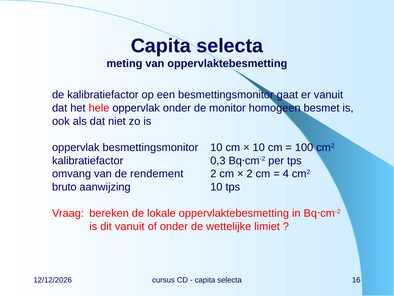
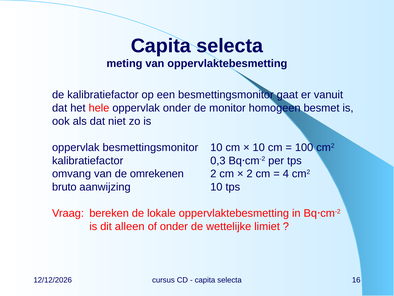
rendement: rendement -> omrekenen
dit vanuit: vanuit -> alleen
